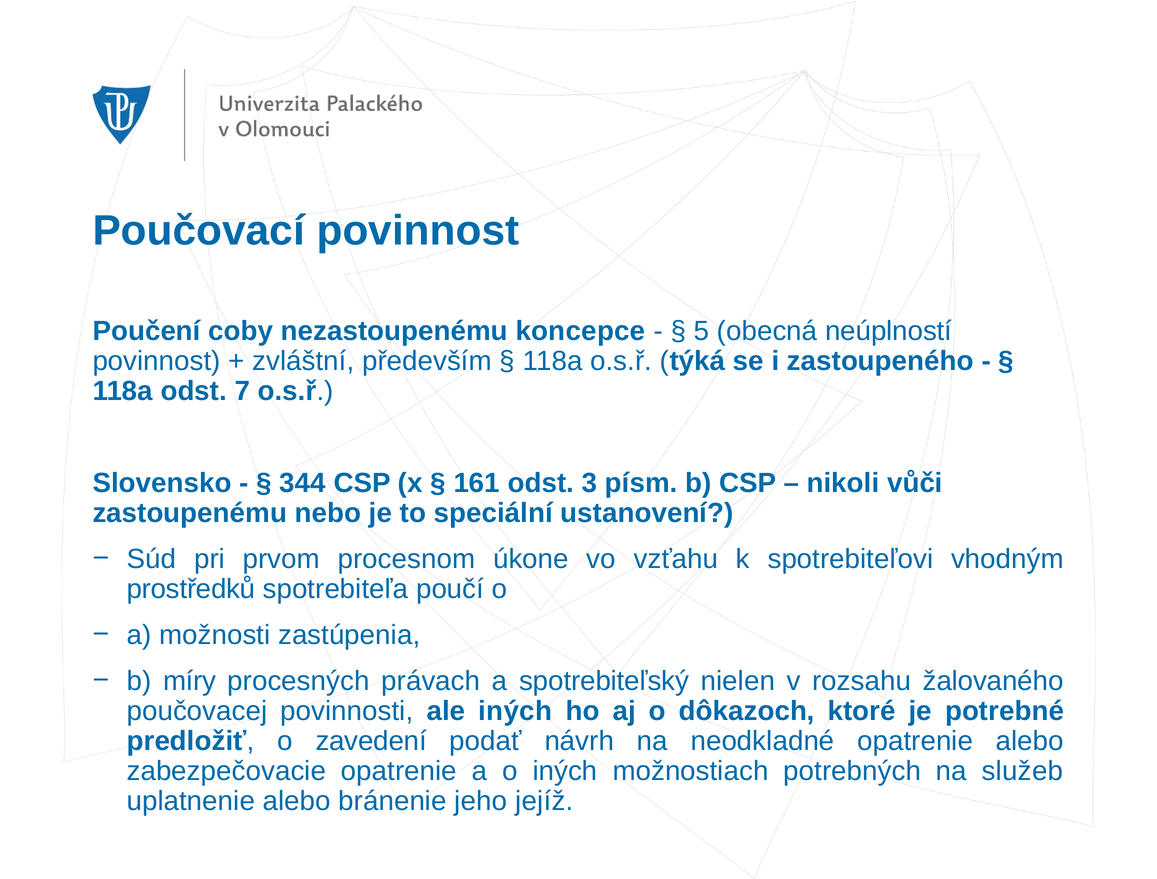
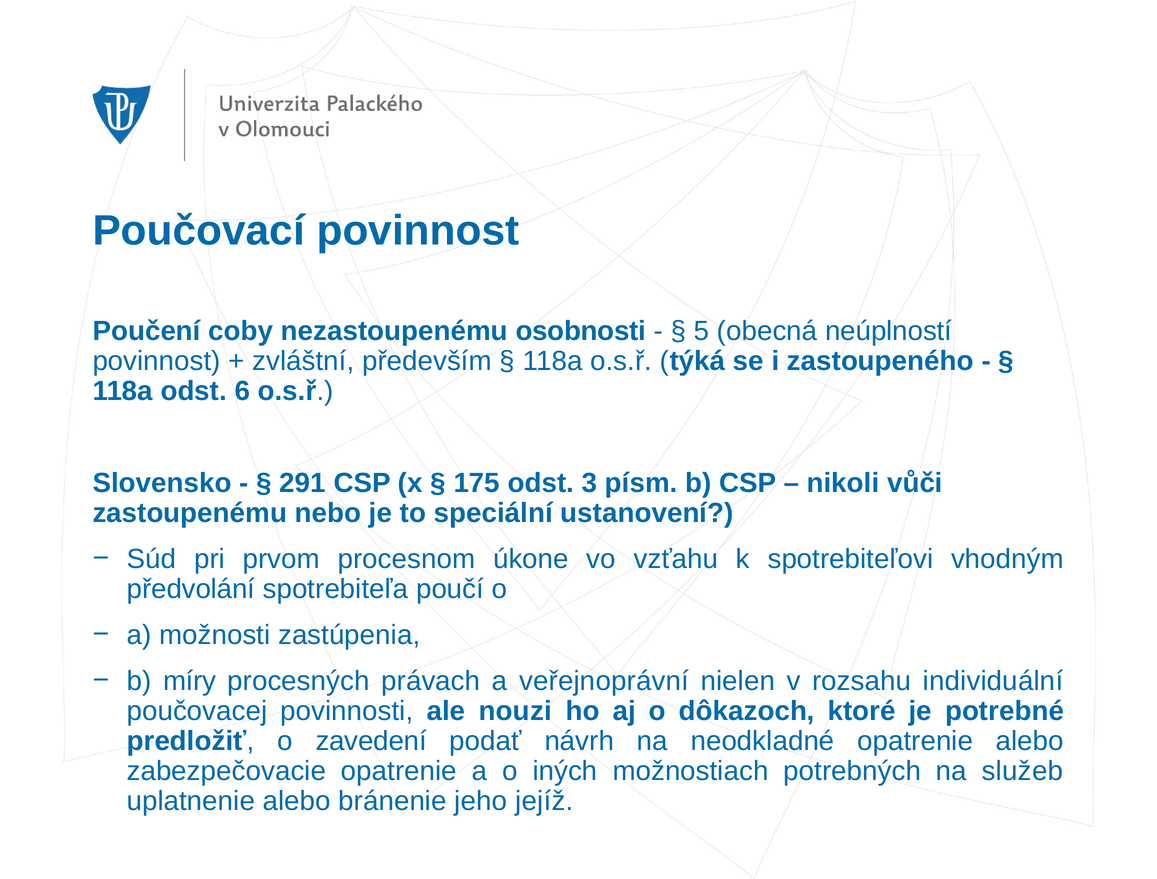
koncepce: koncepce -> osobnosti
7: 7 -> 6
344: 344 -> 291
161: 161 -> 175
prostředků: prostředků -> předvolání
spotrebiteľský: spotrebiteľský -> veřejnoprávní
žalovaného: žalovaného -> individuální
ale iných: iných -> nouzi
